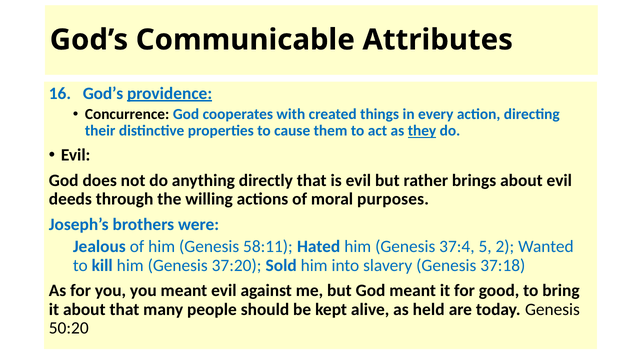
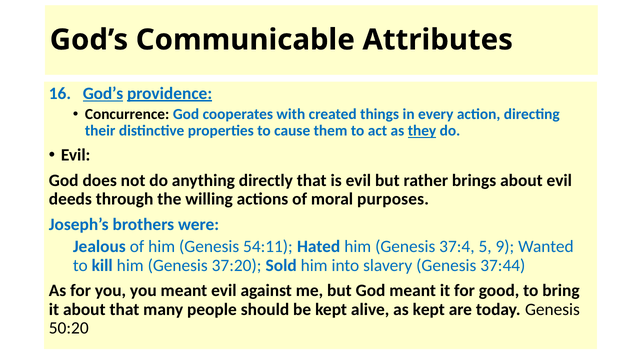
God’s at (103, 94) underline: none -> present
58:11: 58:11 -> 54:11
2: 2 -> 9
37:18: 37:18 -> 37:44
as held: held -> kept
